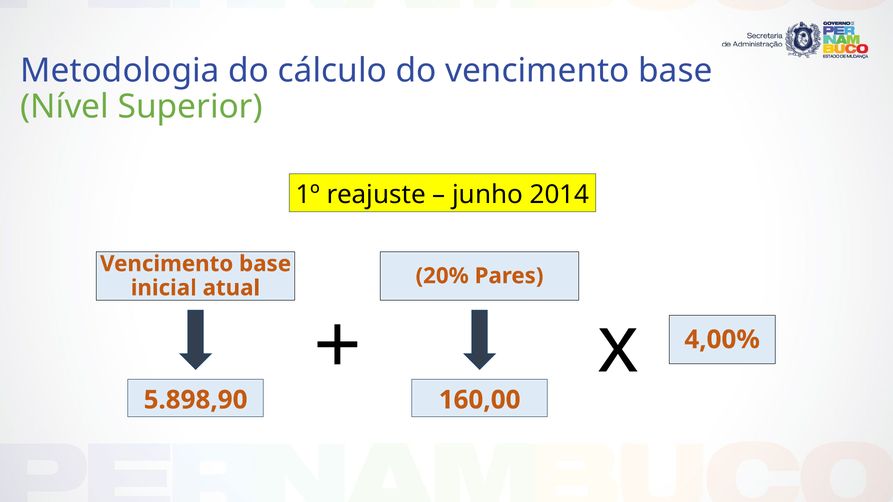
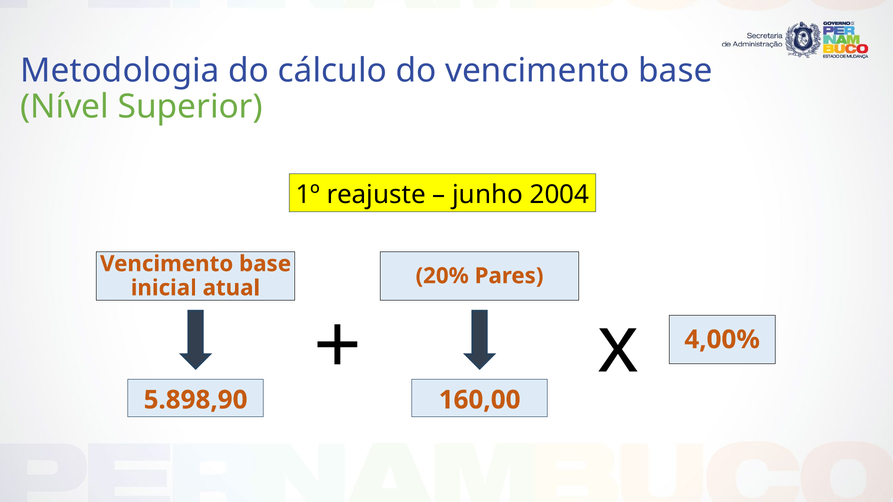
2014: 2014 -> 2004
